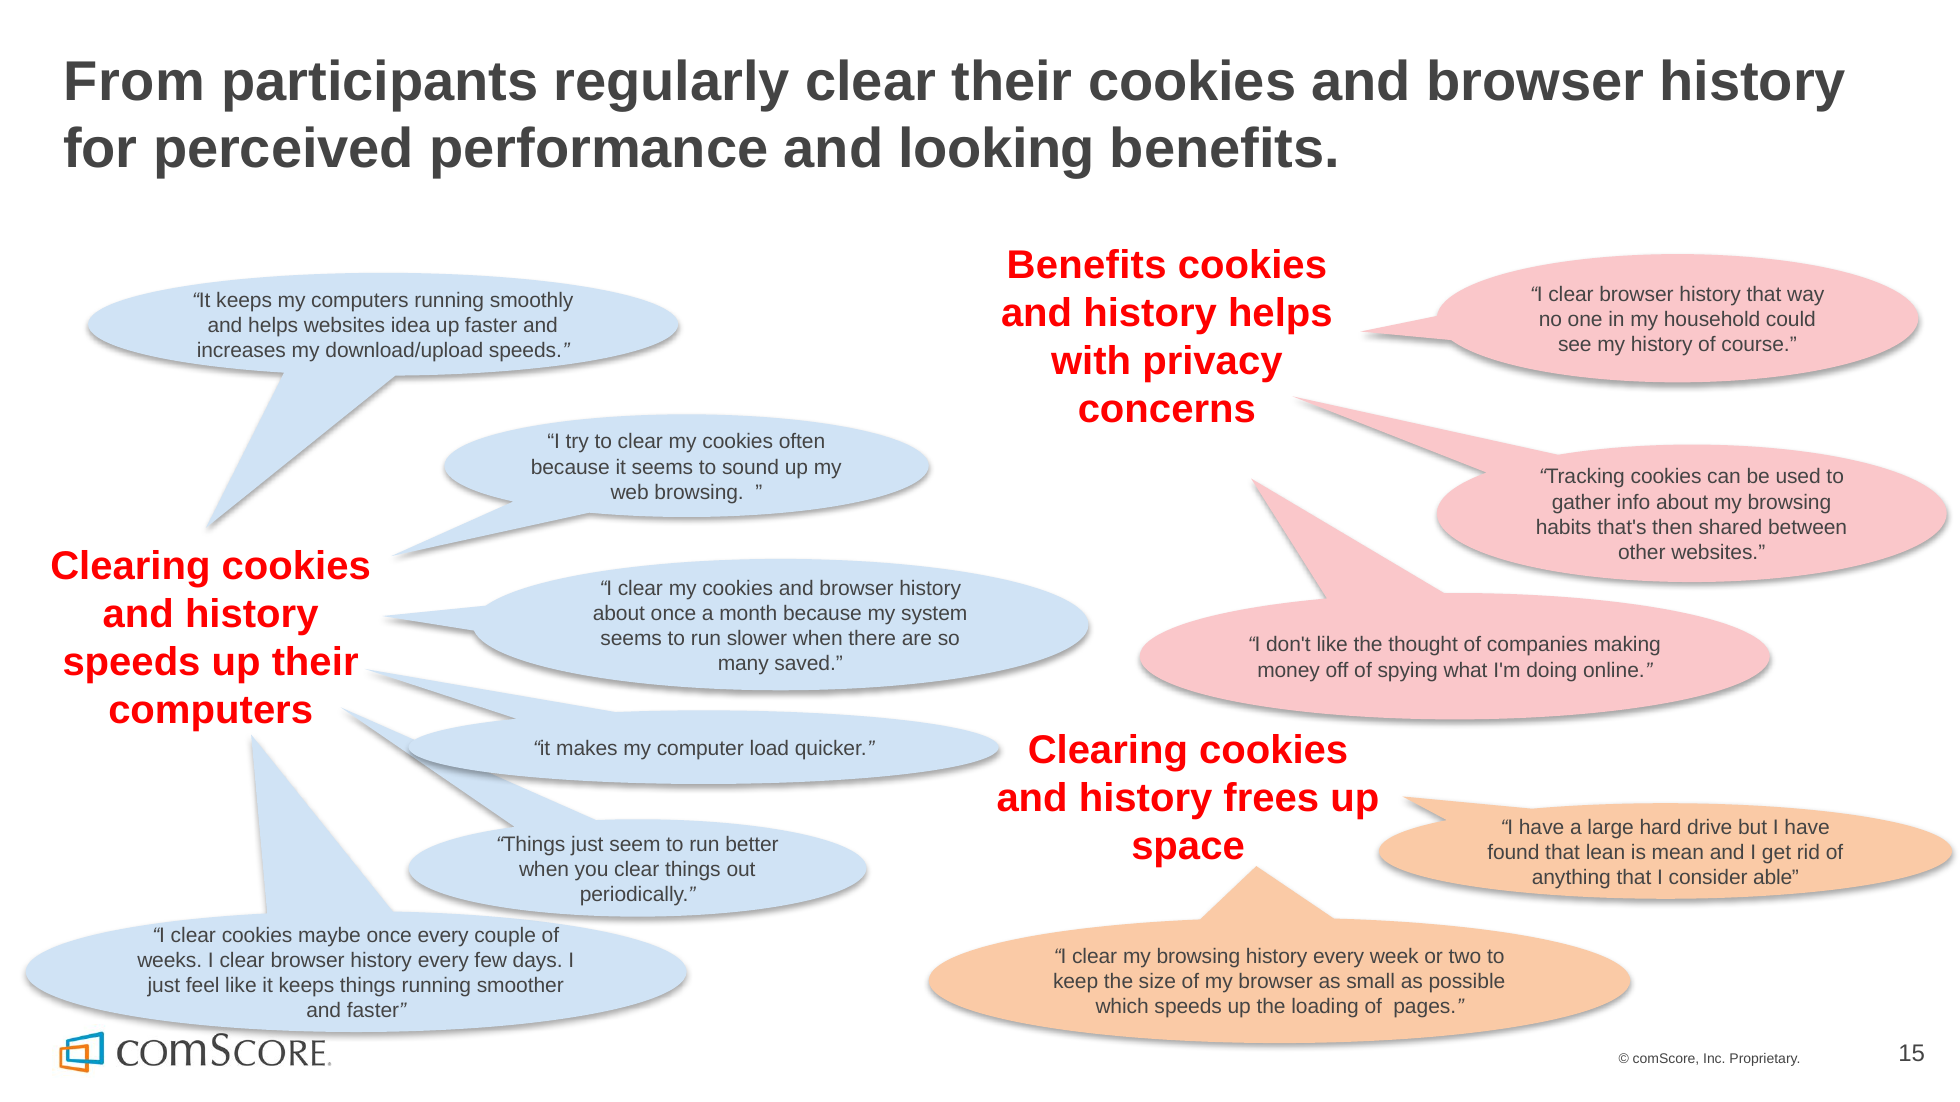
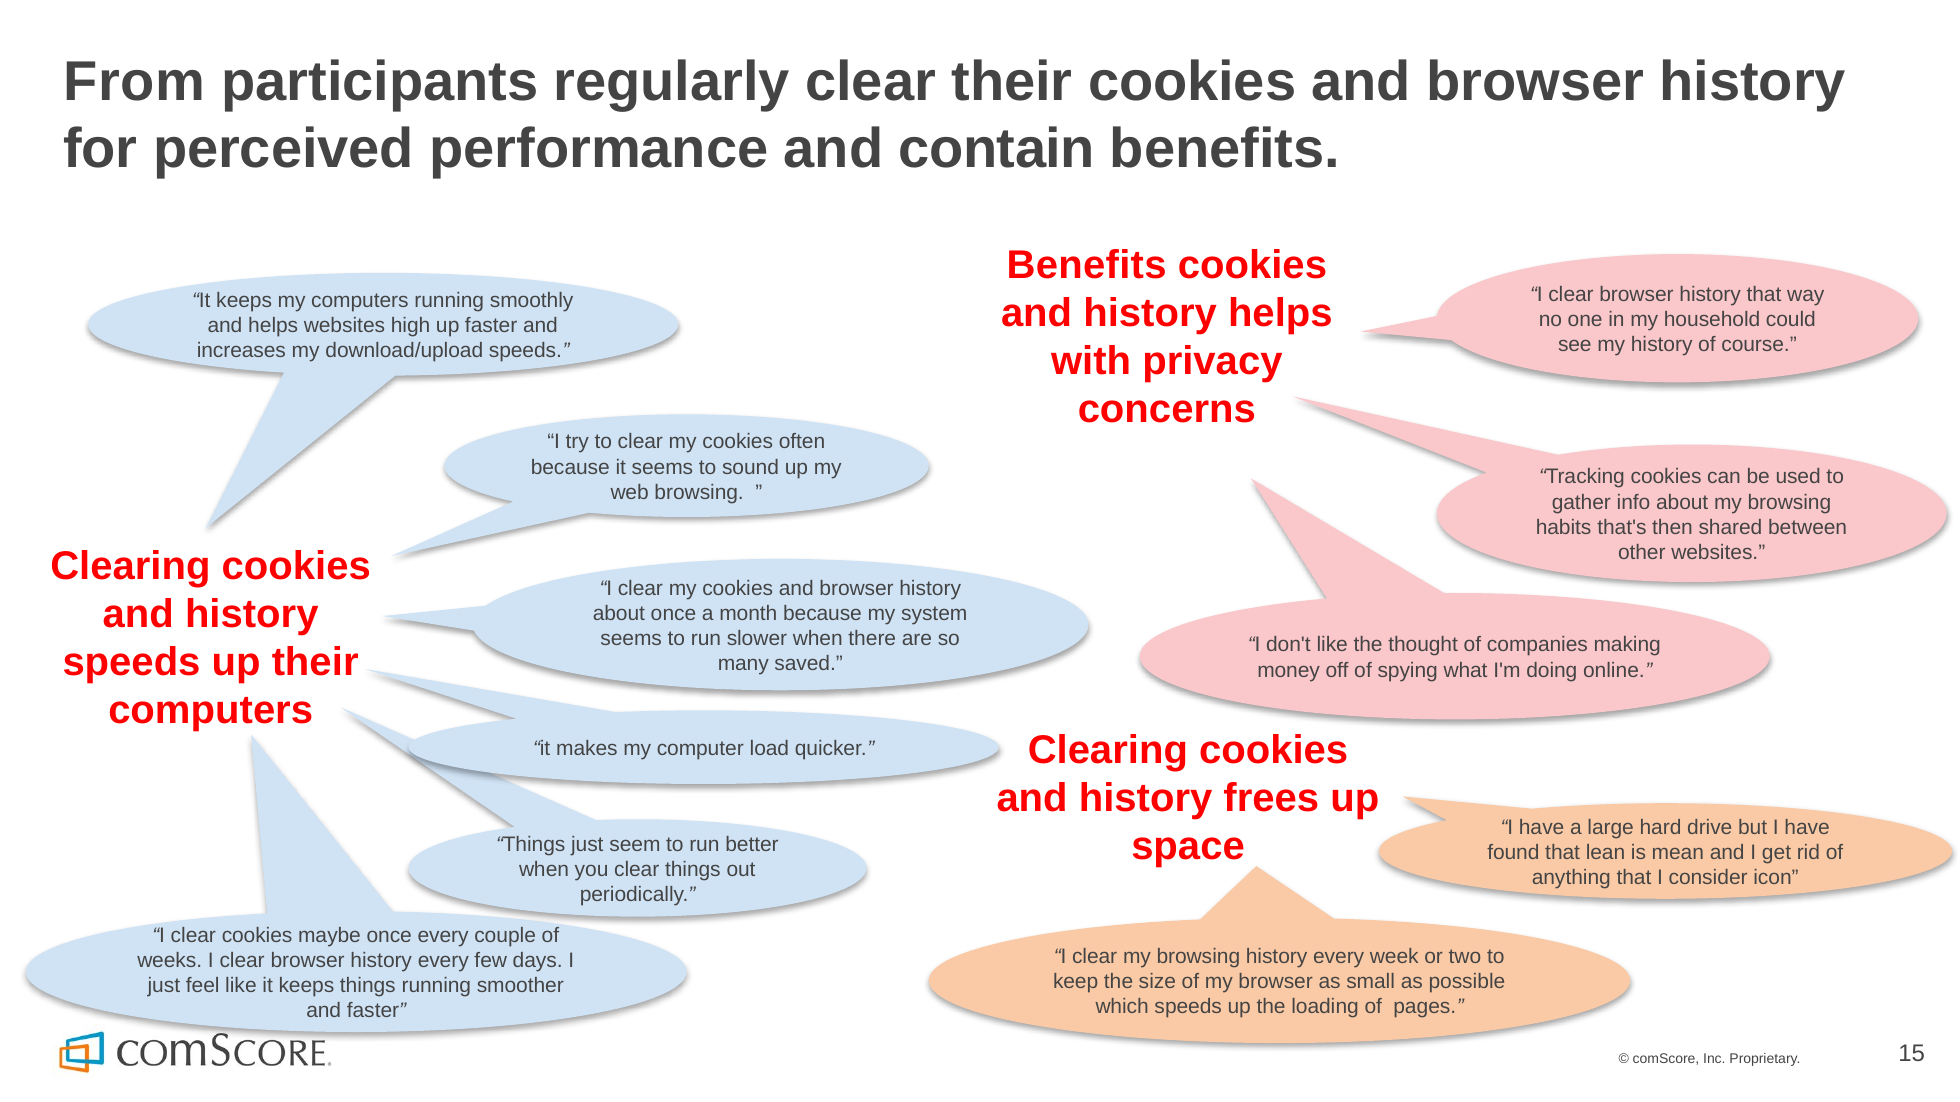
looking: looking -> contain
idea: idea -> high
able: able -> icon
